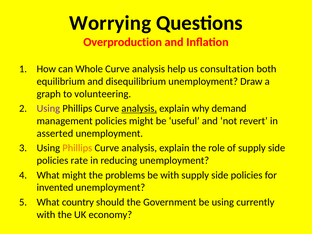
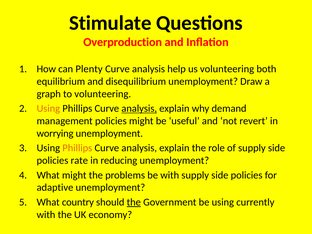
Worrying: Worrying -> Stimulate
Whole: Whole -> Plenty
us consultation: consultation -> volunteering
Using at (48, 109) colour: purple -> orange
asserted: asserted -> worrying
invented: invented -> adaptive
the at (134, 202) underline: none -> present
